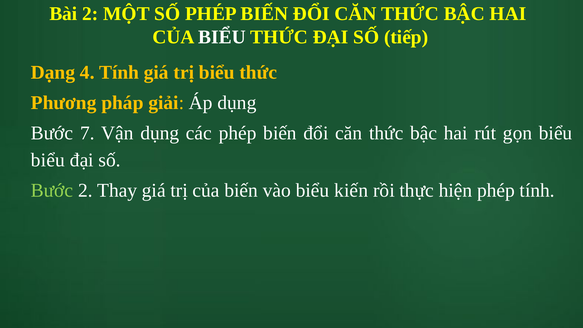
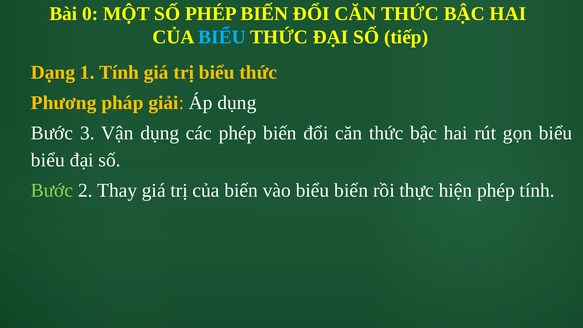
Bài 2: 2 -> 0
BIỂU at (222, 37) colour: white -> light blue
4: 4 -> 1
7: 7 -> 3
biểu kiến: kiến -> biến
